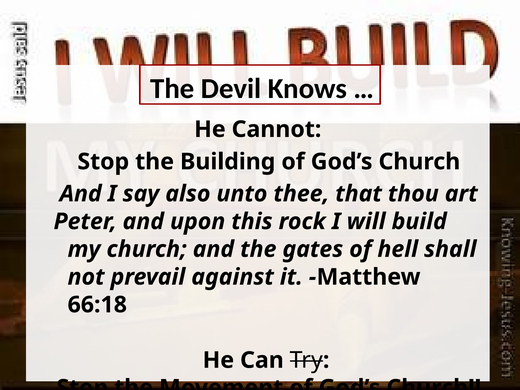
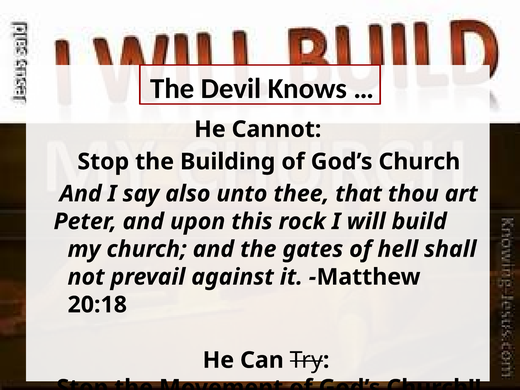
66:18: 66:18 -> 20:18
